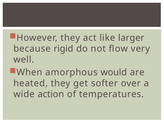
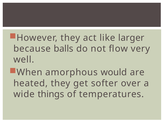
rigid: rigid -> balls
action: action -> things
